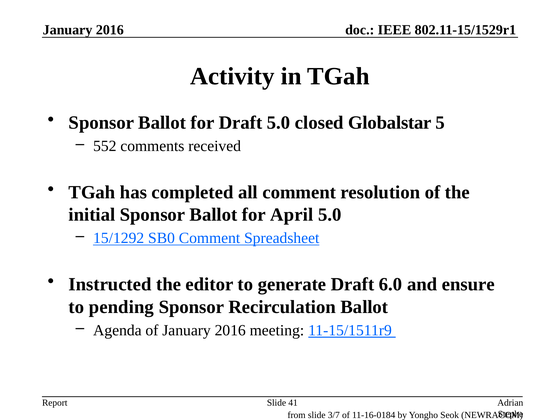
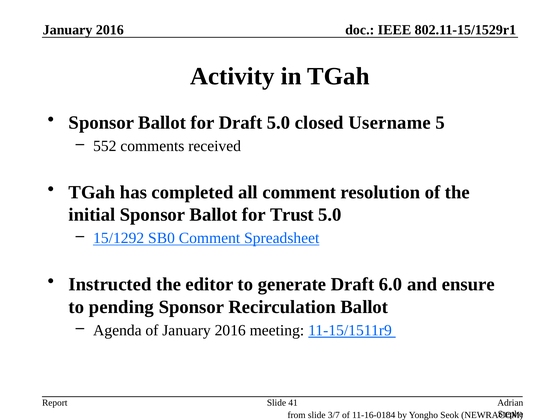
Globalstar: Globalstar -> Username
April: April -> Trust
